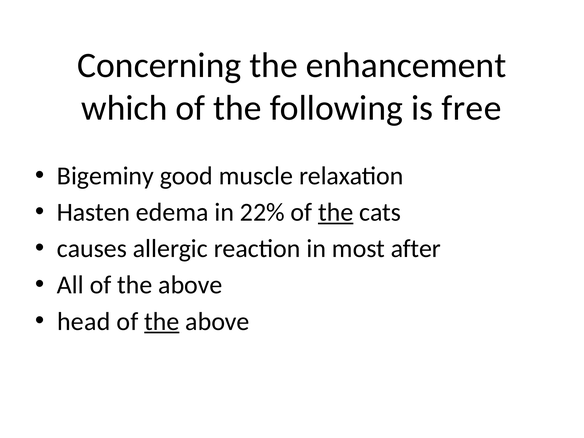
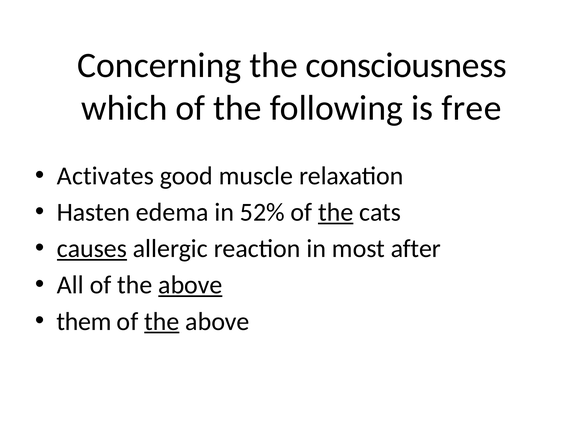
enhancement: enhancement -> consciousness
Bigeminy: Bigeminy -> Activates
22%: 22% -> 52%
causes underline: none -> present
above at (190, 285) underline: none -> present
head: head -> them
